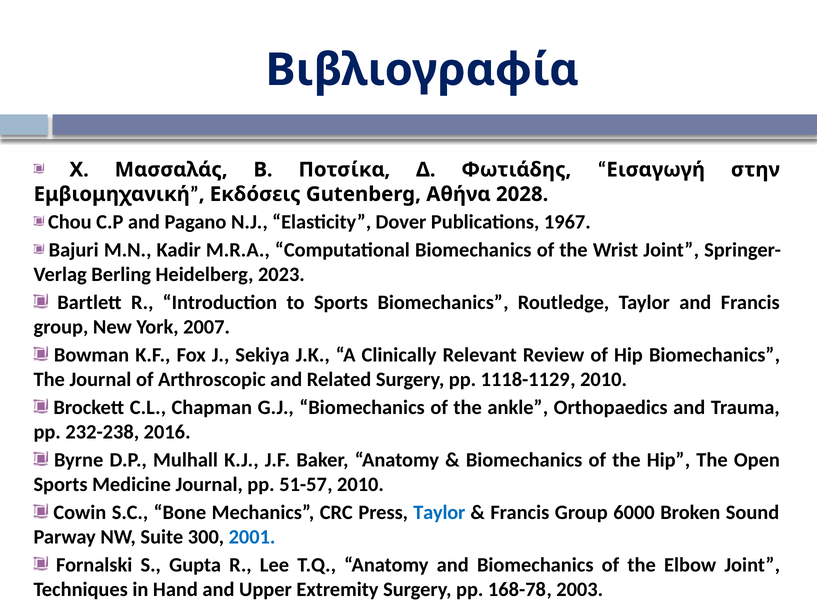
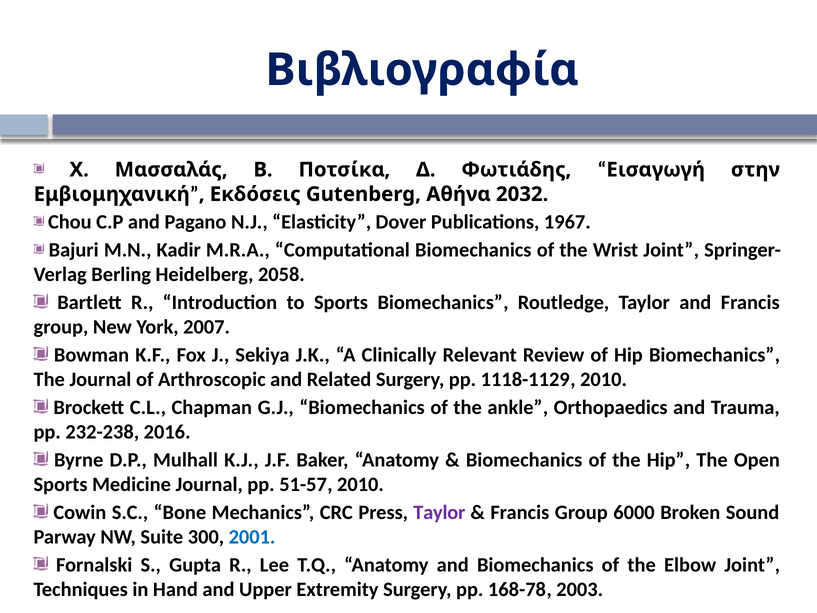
2028: 2028 -> 2032
2023: 2023 -> 2058
Taylor at (439, 512) colour: blue -> purple
